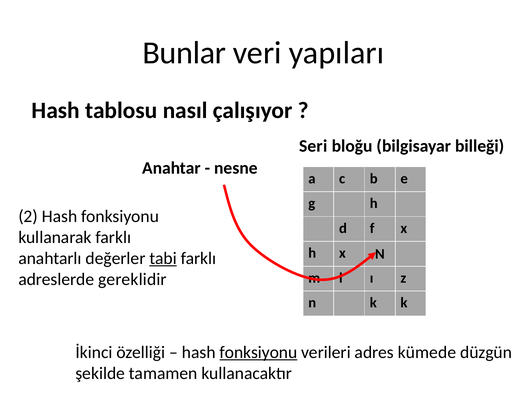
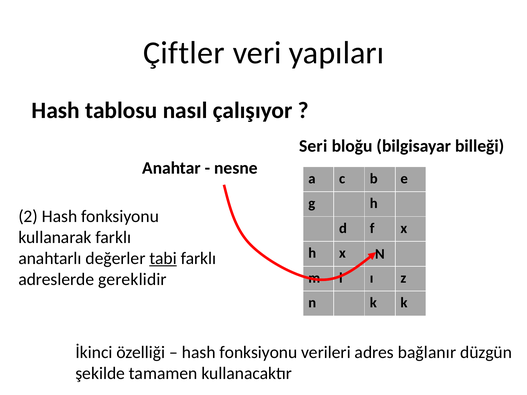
Bunlar: Bunlar -> Çiftler
fonksiyonu at (258, 352) underline: present -> none
kümede: kümede -> bağlanır
